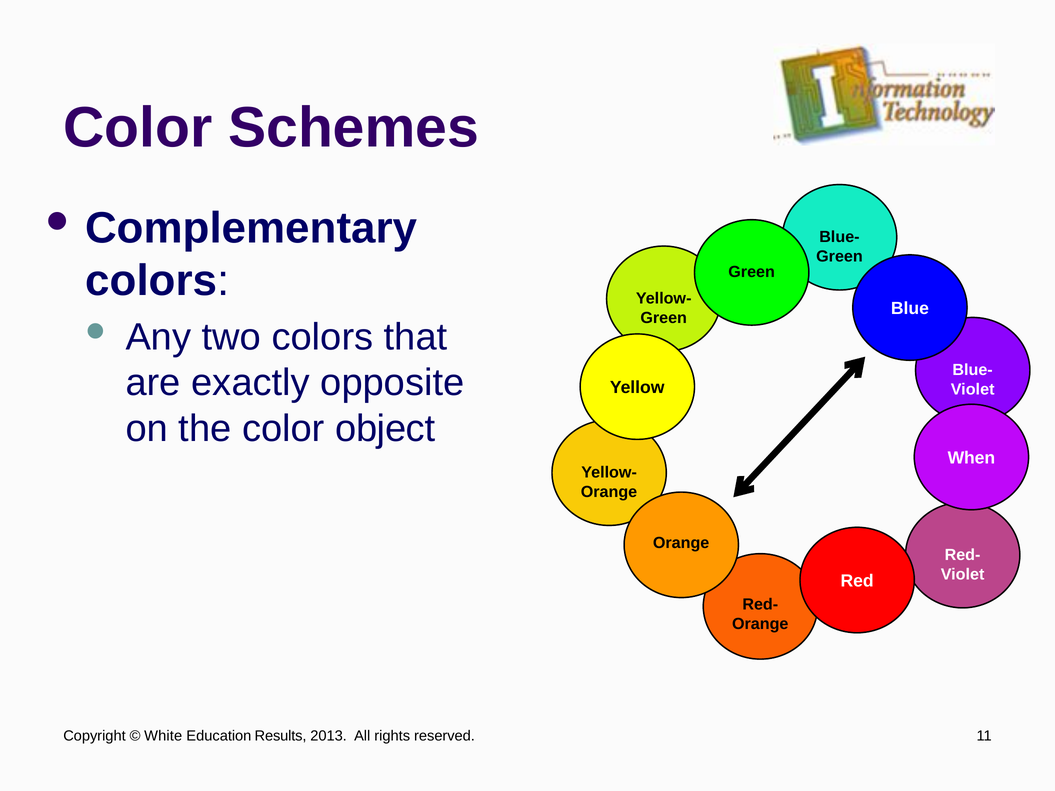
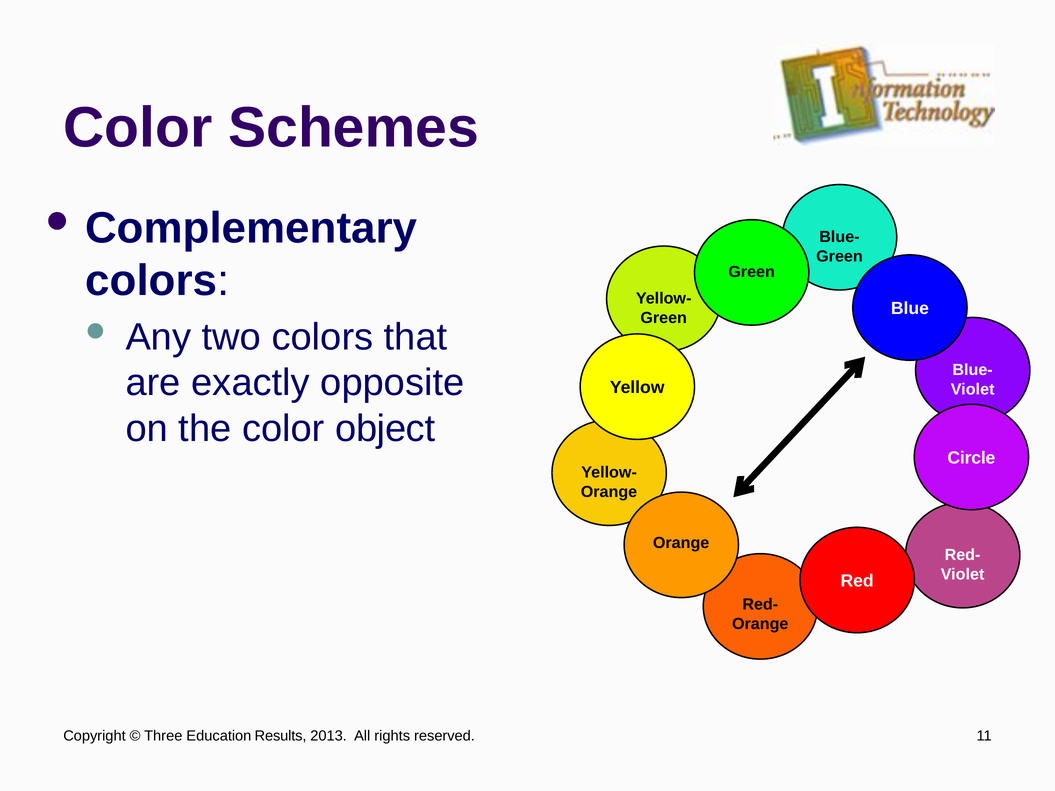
When: When -> Circle
White: White -> Three
